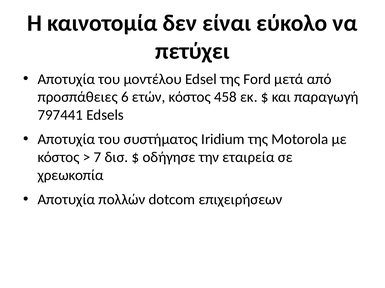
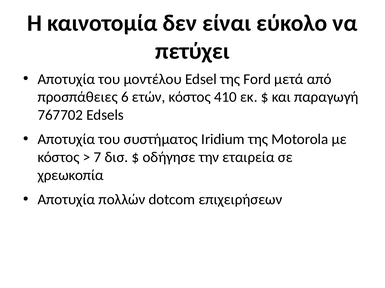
458: 458 -> 410
797441: 797441 -> 767702
